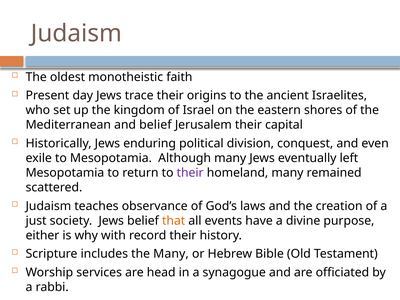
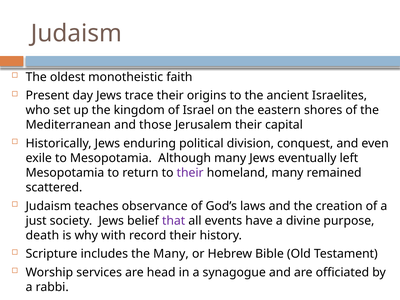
and belief: belief -> those
that colour: orange -> purple
either: either -> death
